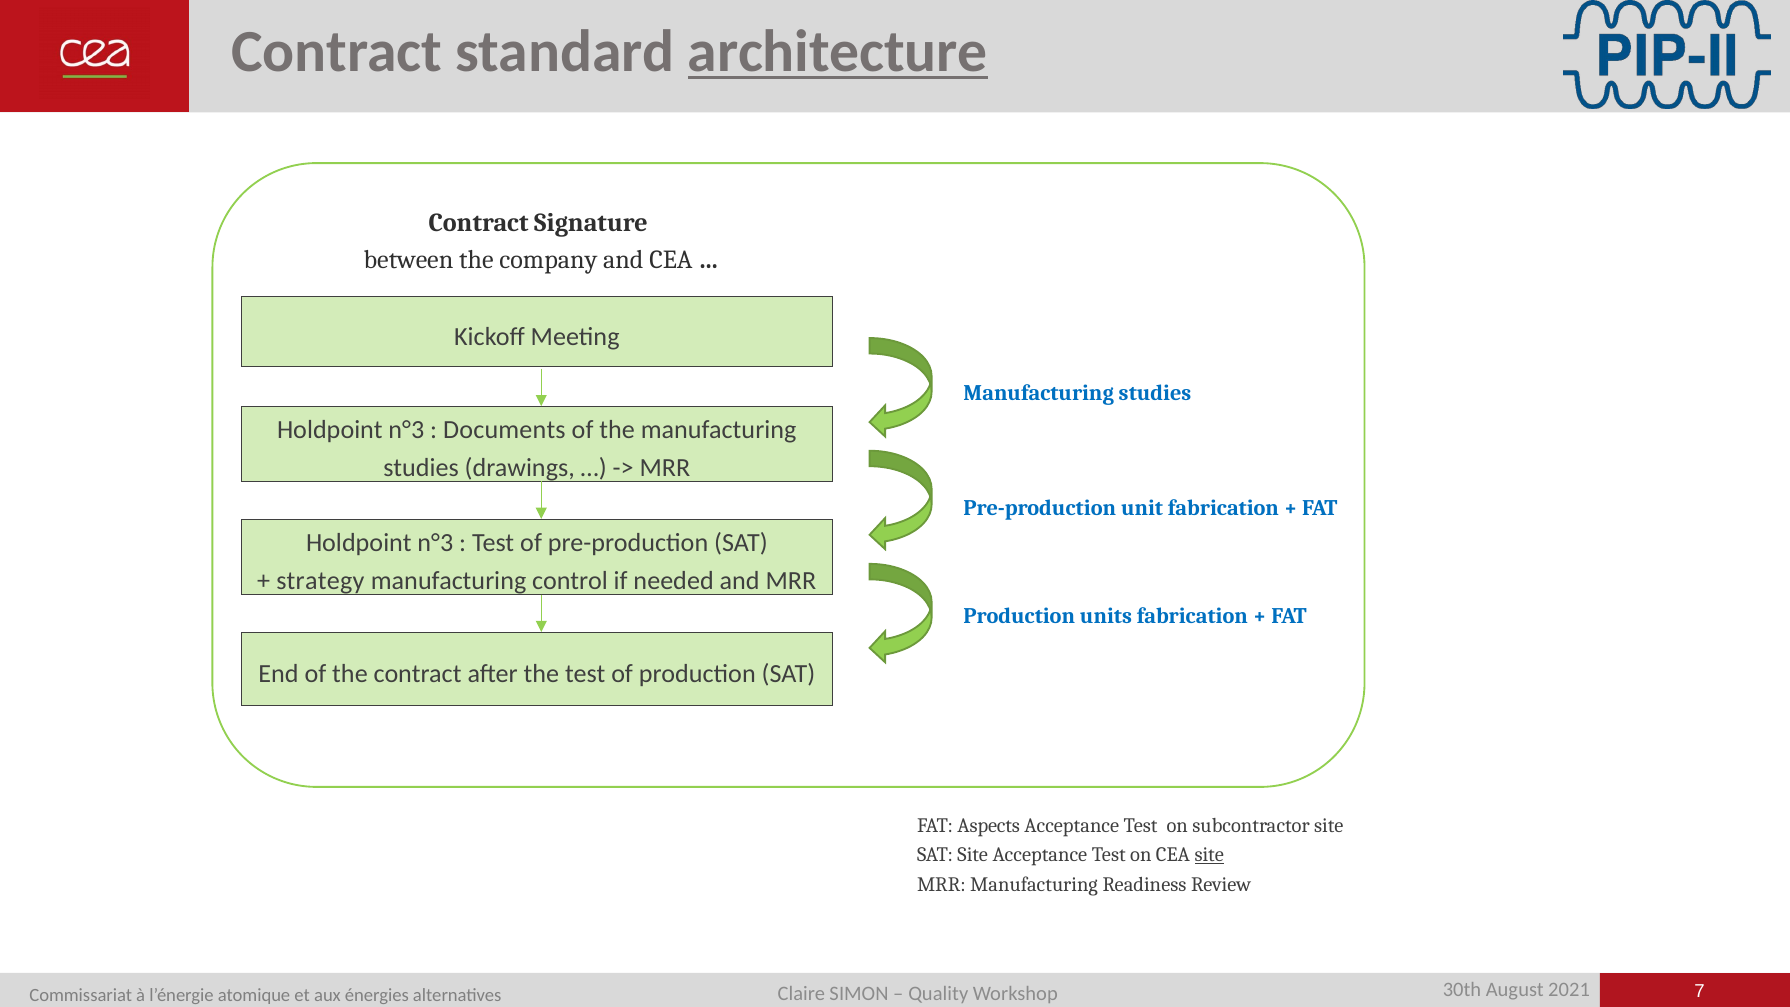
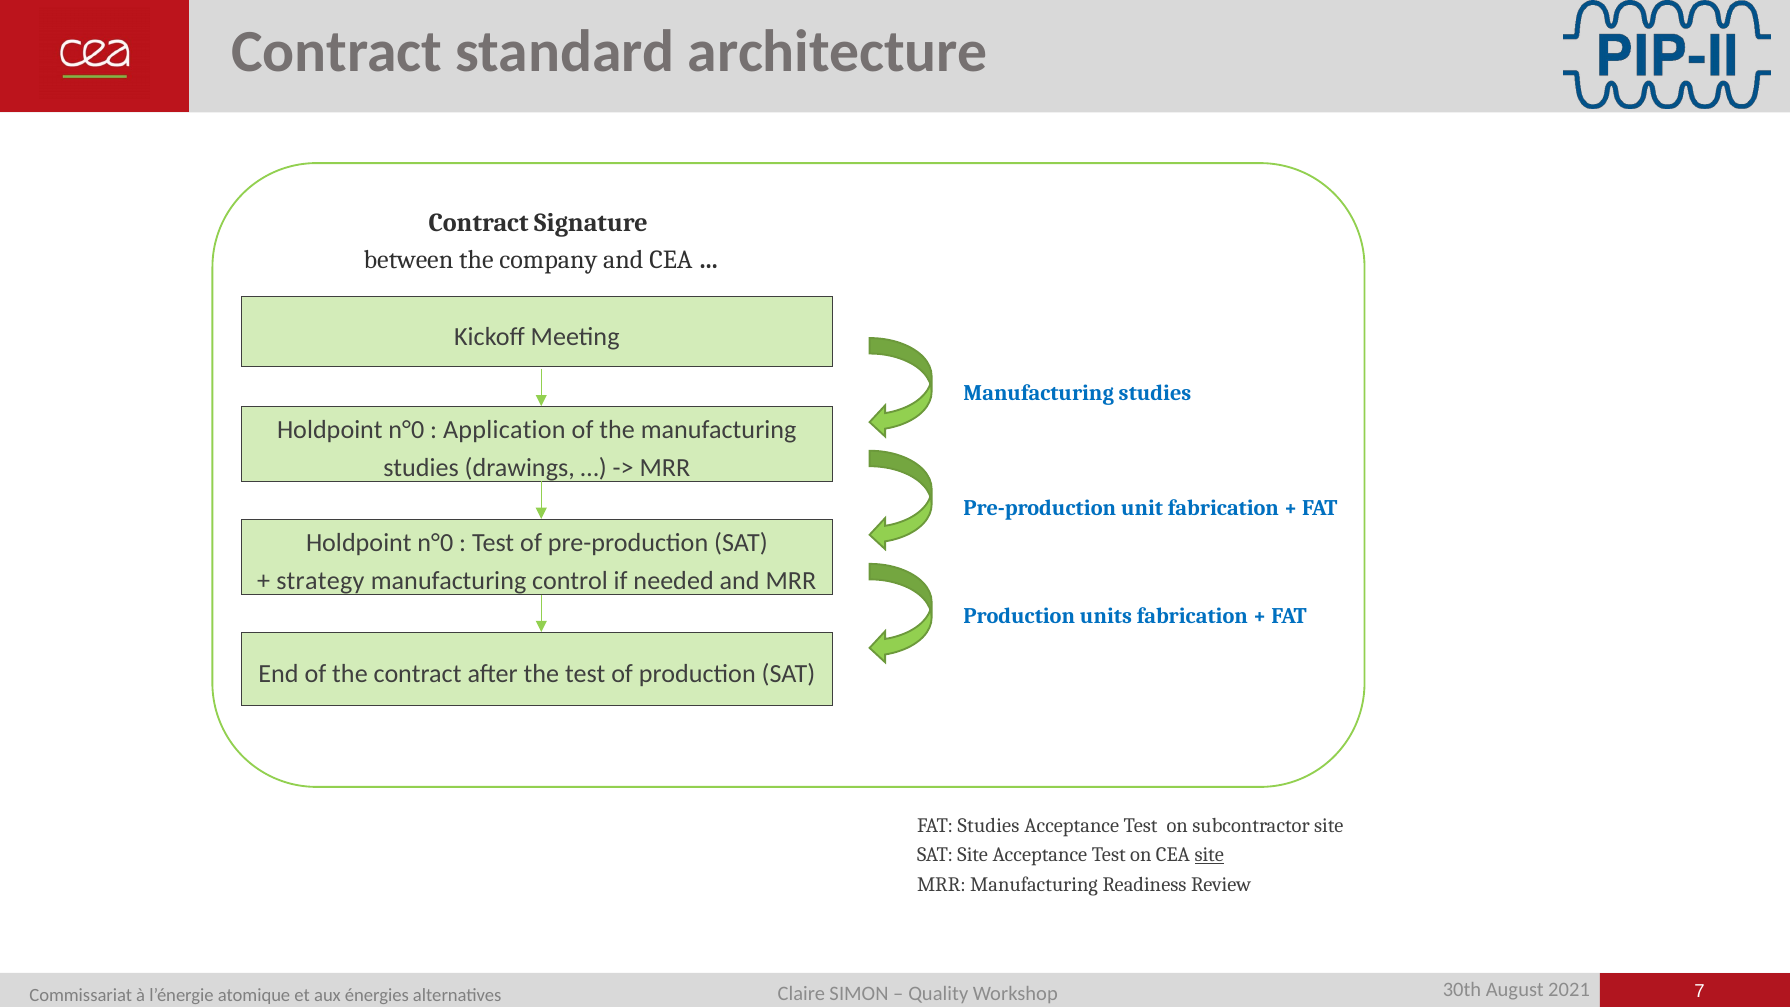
architecture underline: present -> none
n°3 at (406, 430): n°3 -> n°0
Documents: Documents -> Application
n°3 at (435, 543): n°3 -> n°0
FAT Aspects: Aspects -> Studies
